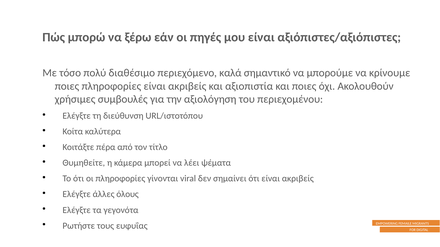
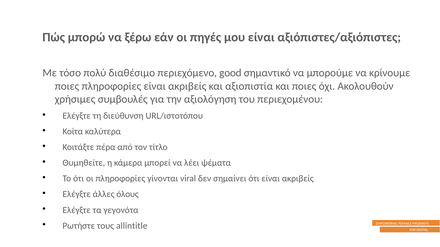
καλά: καλά -> good
ευφυΐας: ευφυΐας -> allintitle
